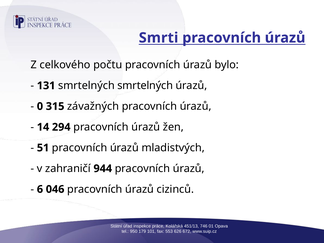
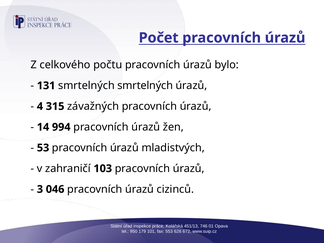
Smrti: Smrti -> Počet
0: 0 -> 4
294: 294 -> 994
51: 51 -> 53
944: 944 -> 103
6: 6 -> 3
